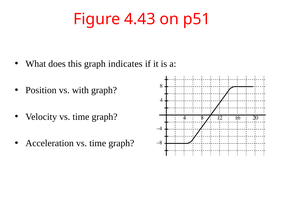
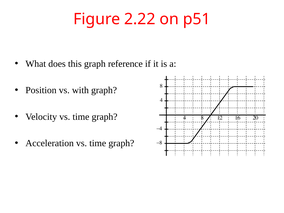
4.43: 4.43 -> 2.22
indicates: indicates -> reference
